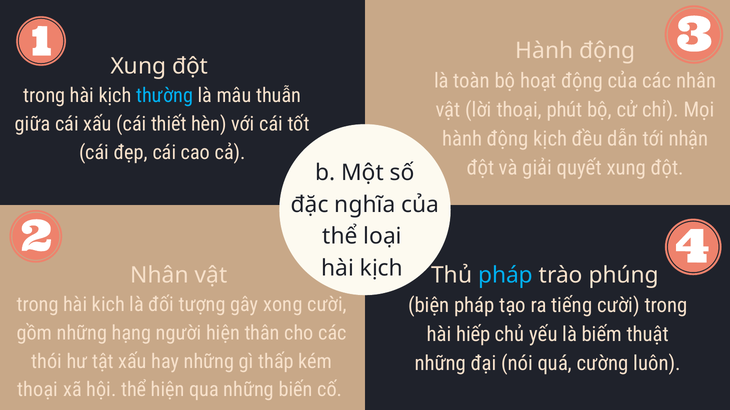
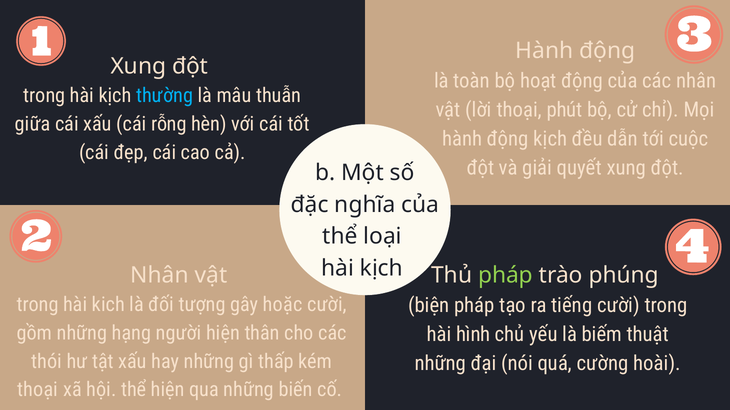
thiết: thiết -> rỗng
nhận: nhận -> cuộc
pháp at (506, 276) colour: light blue -> light green
xong: xong -> hoặc
hiếp: hiếp -> hình
luôn: luôn -> hoài
